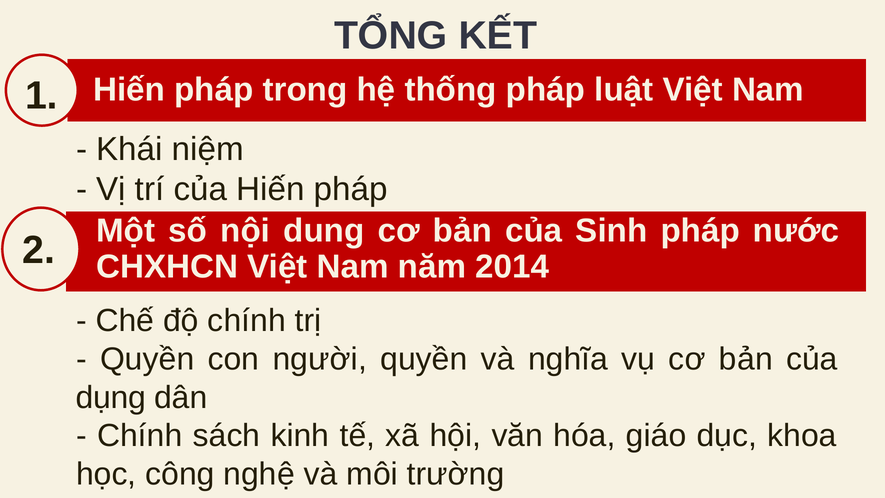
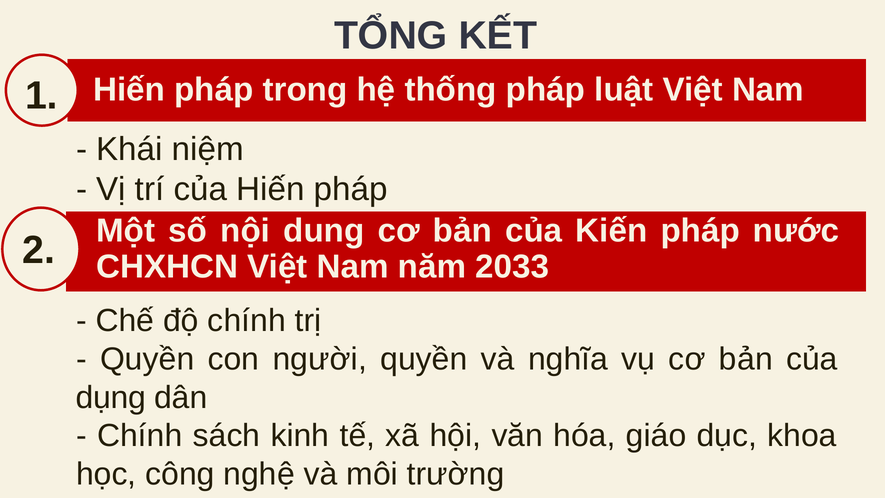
Sinh: Sinh -> Kiến
2014: 2014 -> 2033
